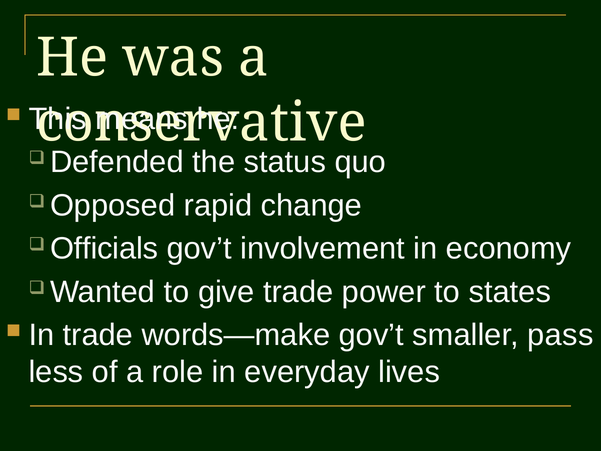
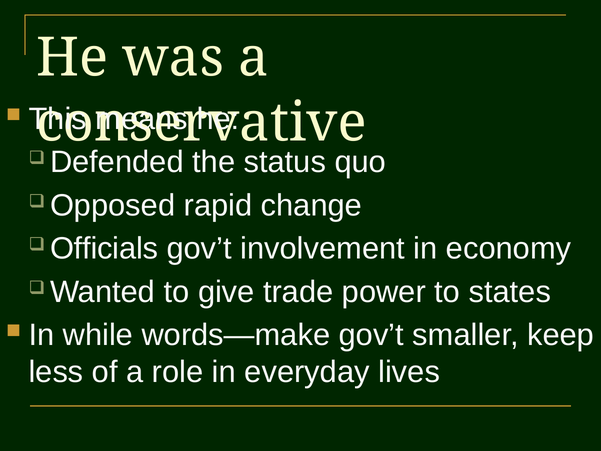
In trade: trade -> while
pass: pass -> keep
